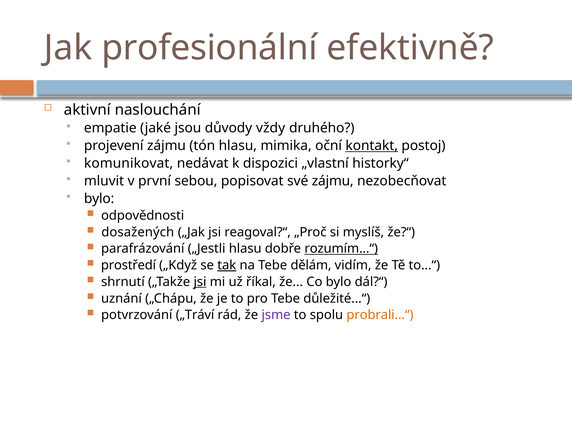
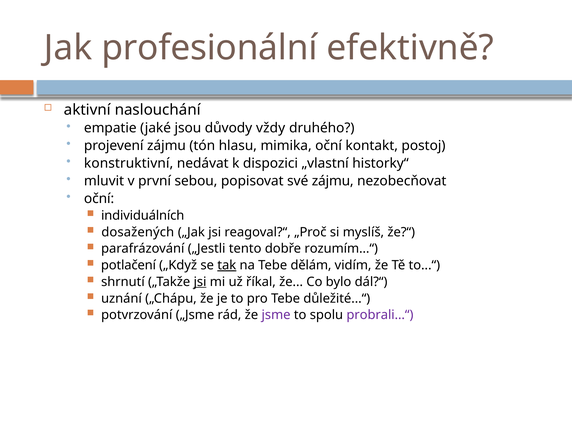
kontakt underline: present -> none
komunikovat: komunikovat -> konstruktivní
bylo at (99, 199): bylo -> oční
odpovědnosti: odpovědnosti -> individuálních
„Jestli hlasu: hlasu -> tento
rozumím...“ underline: present -> none
prostředí: prostředí -> potlačení
„Tráví: „Tráví -> „Jsme
probrali...“ colour: orange -> purple
